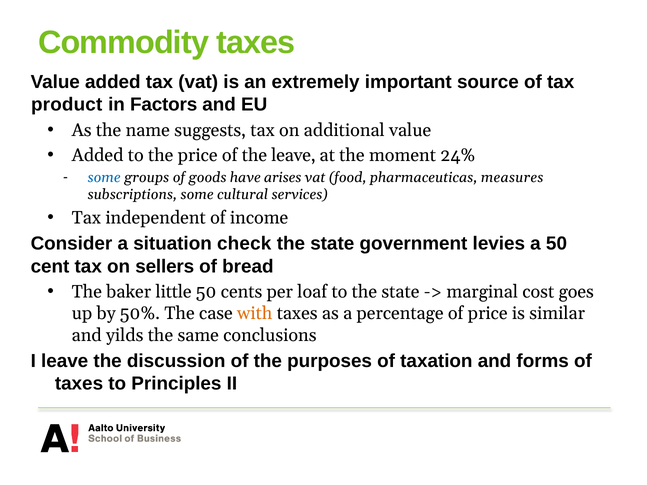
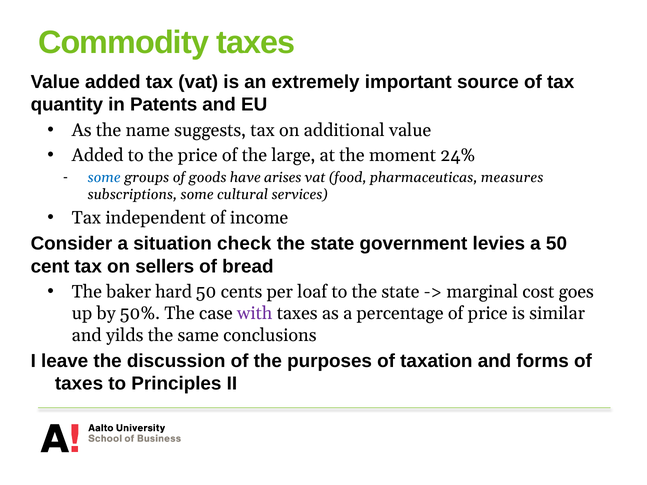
product: product -> quantity
Factors: Factors -> Patents
the leave: leave -> large
little: little -> hard
with colour: orange -> purple
